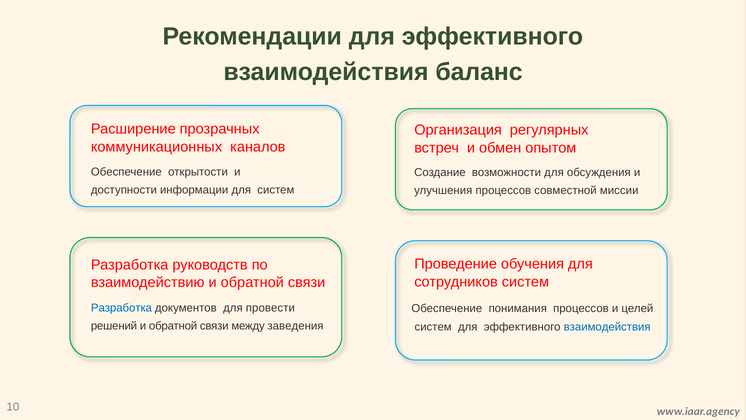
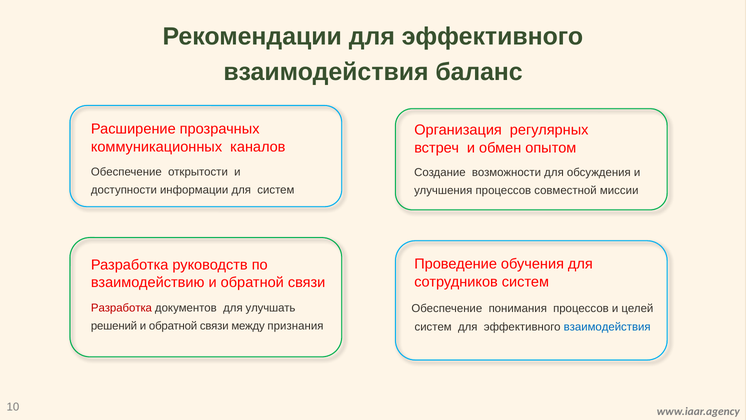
Разработка at (121, 308) colour: blue -> red
провести: провести -> улучшать
заведения: заведения -> признания
